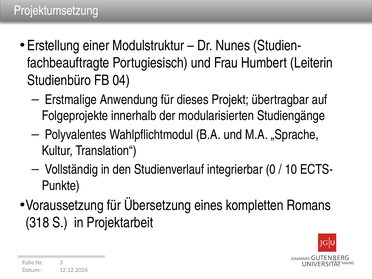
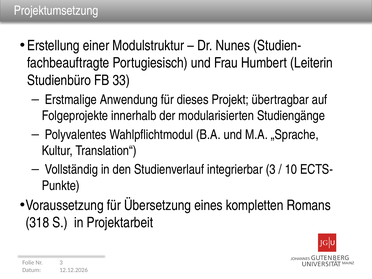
04: 04 -> 33
integrierbar 0: 0 -> 3
